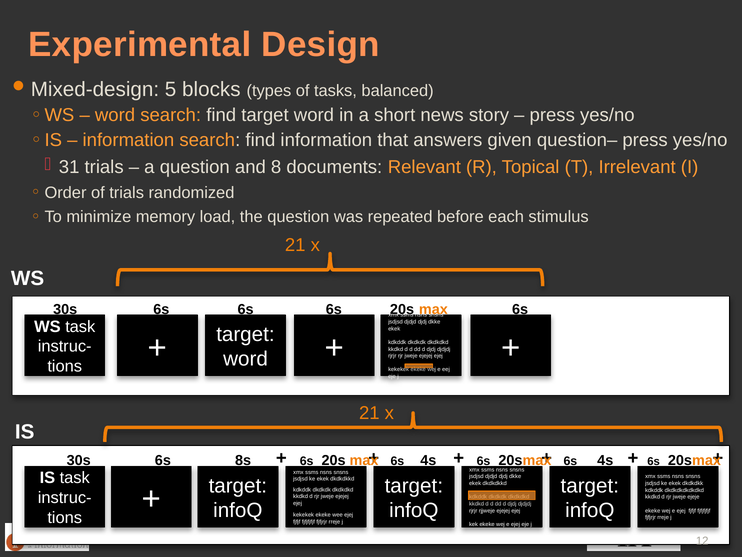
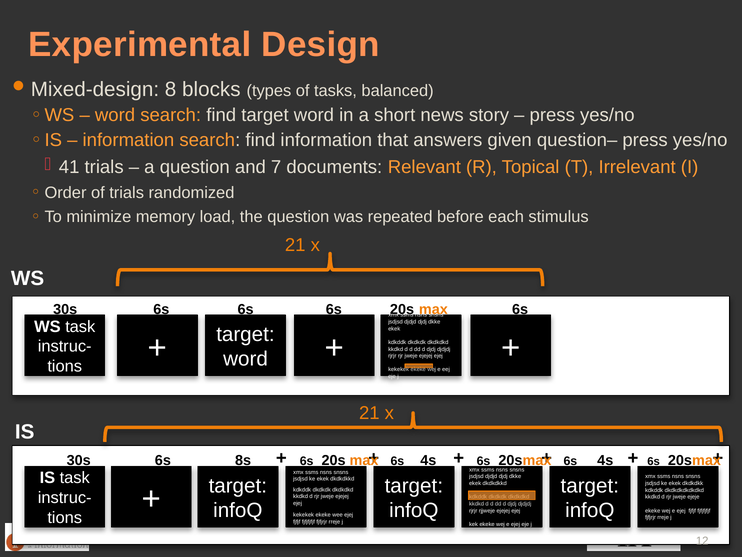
5: 5 -> 8
31: 31 -> 41
8: 8 -> 7
